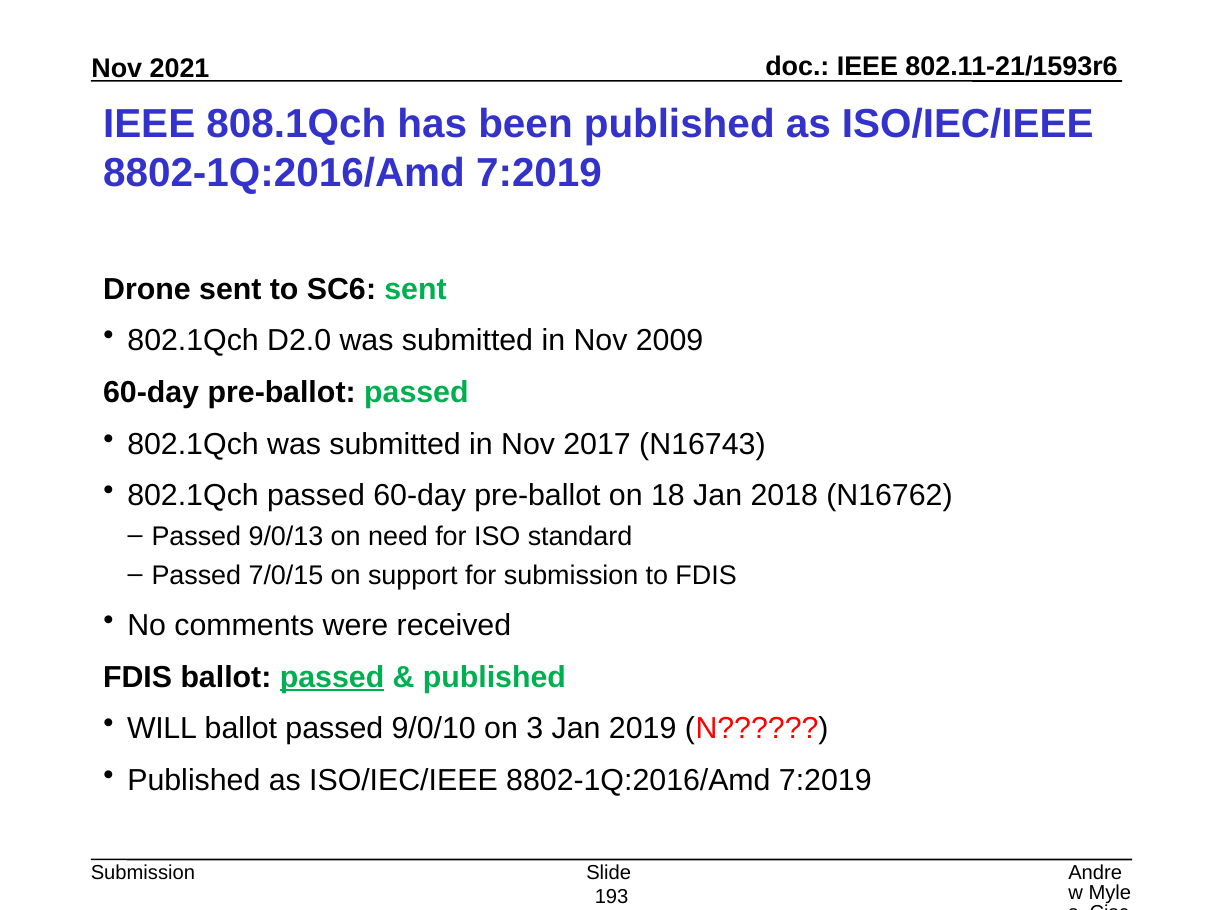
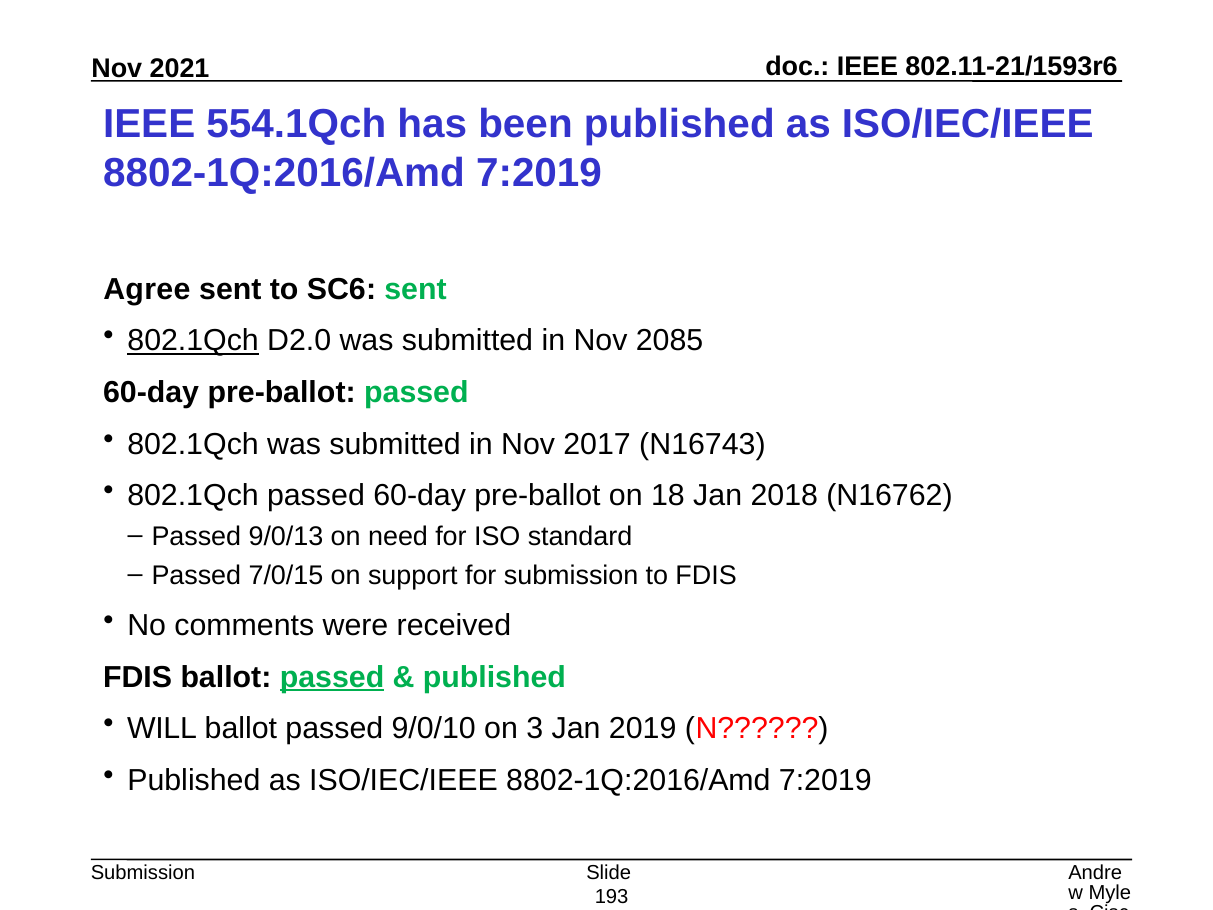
808.1Qch: 808.1Qch -> 554.1Qch
Drone: Drone -> Agree
802.1Qch at (193, 341) underline: none -> present
2009: 2009 -> 2085
